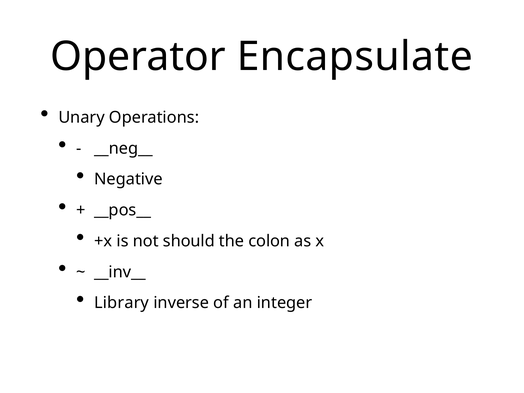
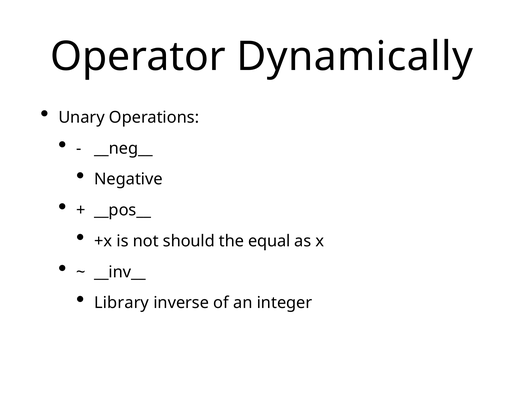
Encapsulate: Encapsulate -> Dynamically
colon: colon -> equal
